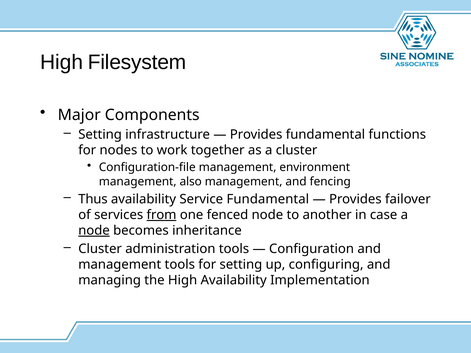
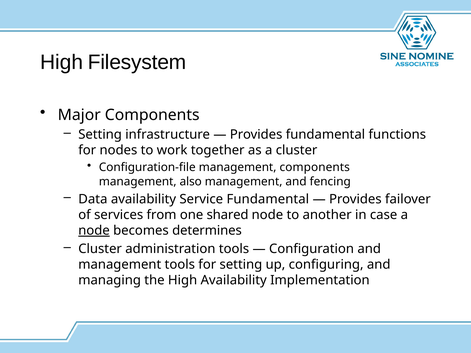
management environment: environment -> components
Thus: Thus -> Data
from underline: present -> none
fenced: fenced -> shared
inheritance: inheritance -> determines
